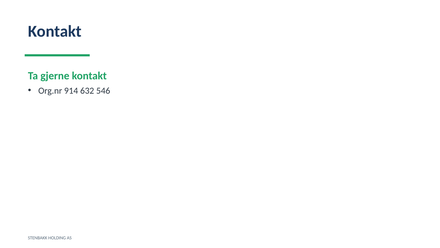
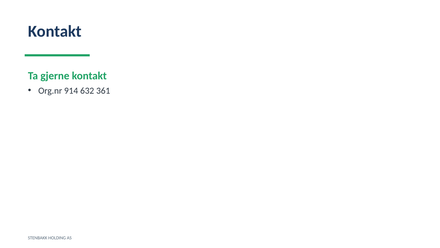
546: 546 -> 361
